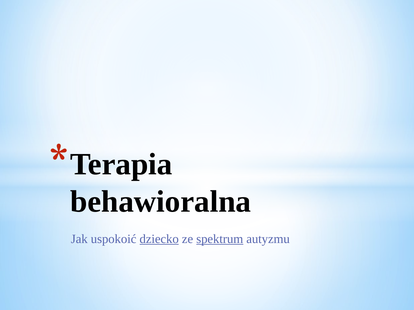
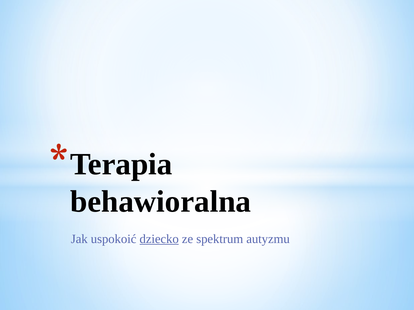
spektrum underline: present -> none
